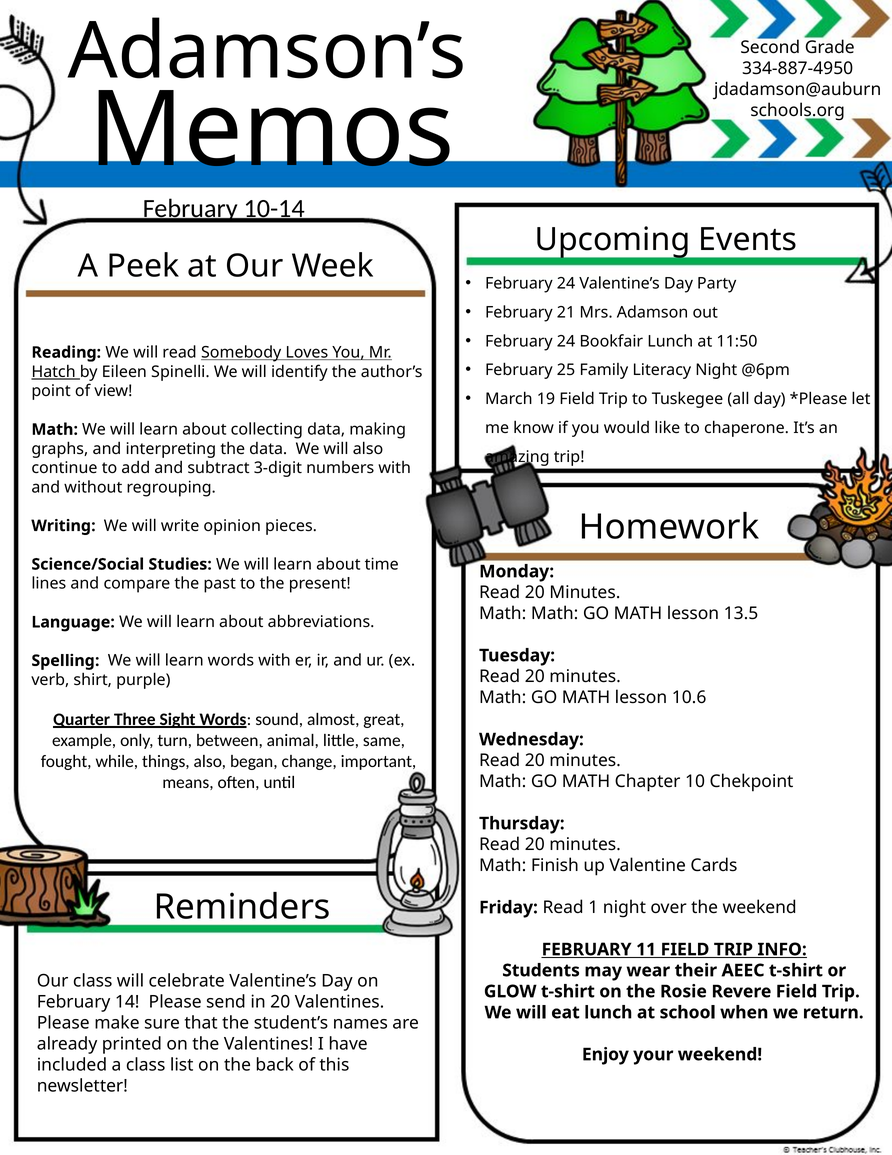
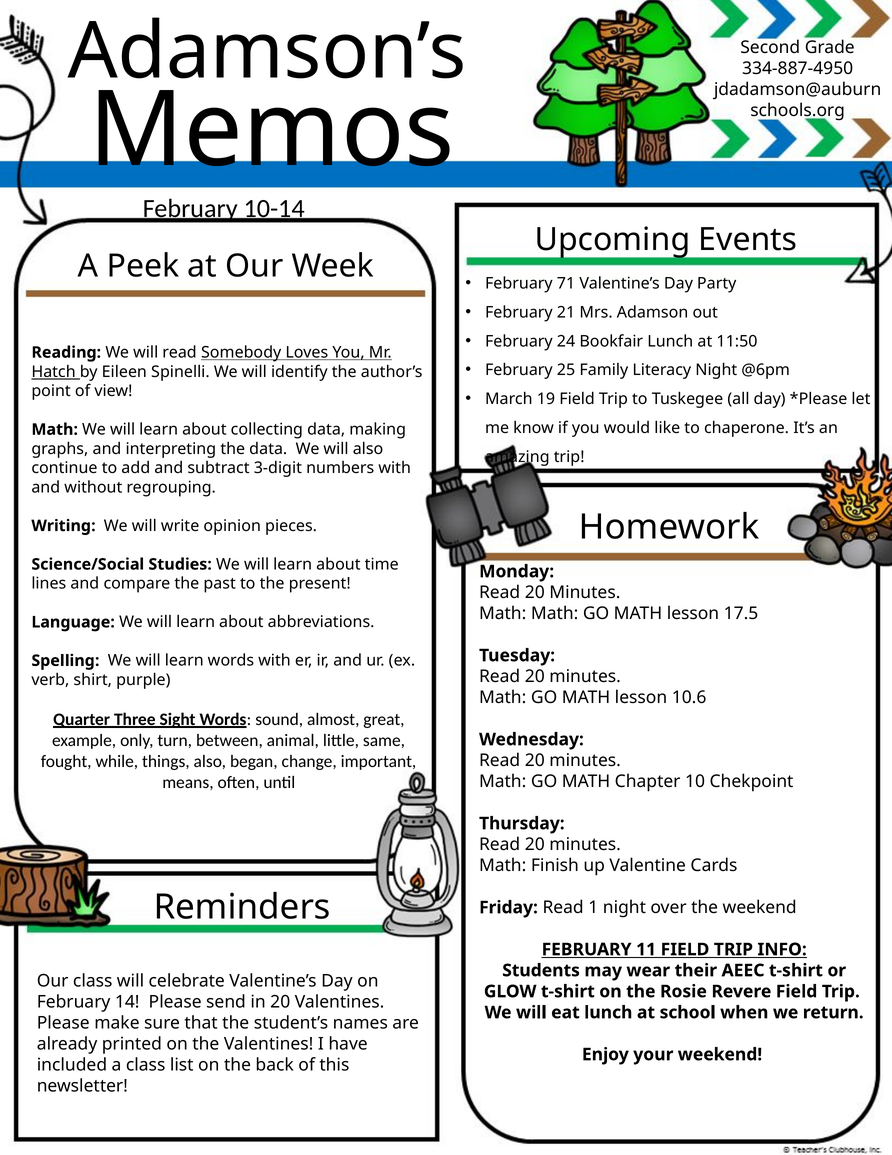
24 at (566, 283): 24 -> 71
13.5: 13.5 -> 17.5
